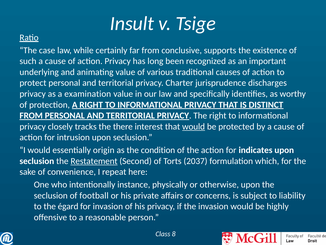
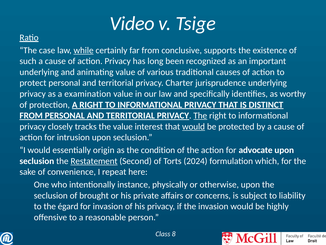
Insult: Insult -> Video
while underline: none -> present
jurisprudence discharges: discharges -> underlying
The at (200, 115) underline: none -> present
the there: there -> value
indicates: indicates -> advocate
2037: 2037 -> 2024
football: football -> brought
